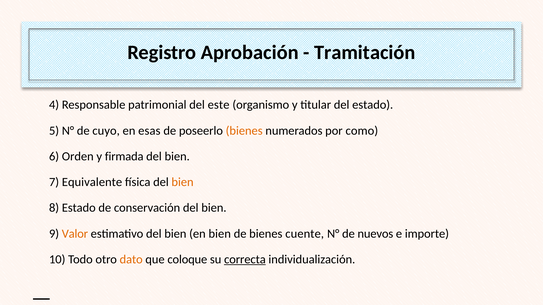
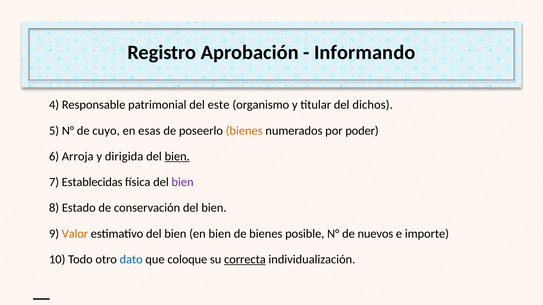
Tramitación: Tramitación -> Informando
del estado: estado -> dichos
como: como -> poder
Orden: Orden -> Arroja
firmada: firmada -> dirigida
bien at (177, 157) underline: none -> present
Equivalente: Equivalente -> Establecidas
bien at (183, 182) colour: orange -> purple
cuente: cuente -> posible
dato colour: orange -> blue
